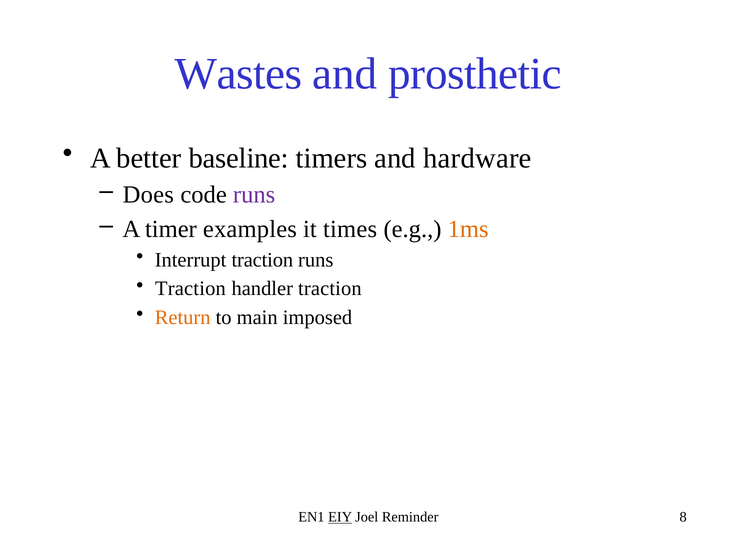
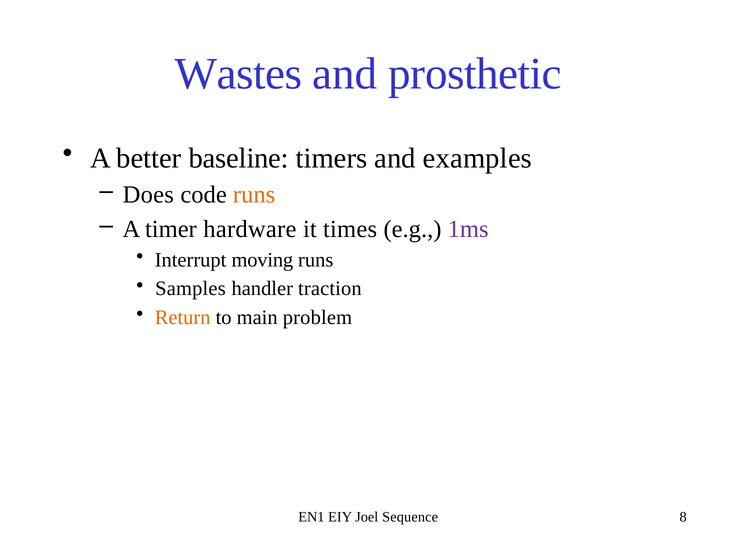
hardware: hardware -> examples
runs at (254, 195) colour: purple -> orange
examples: examples -> hardware
1ms colour: orange -> purple
Interrupt traction: traction -> moving
Traction at (190, 288): Traction -> Samples
imposed: imposed -> problem
EIY underline: present -> none
Reminder: Reminder -> Sequence
